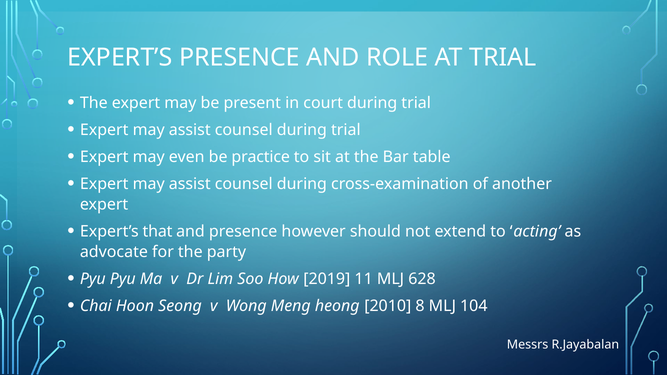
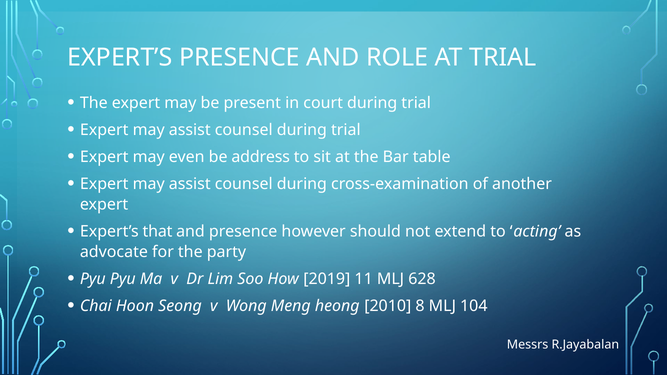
practice: practice -> address
